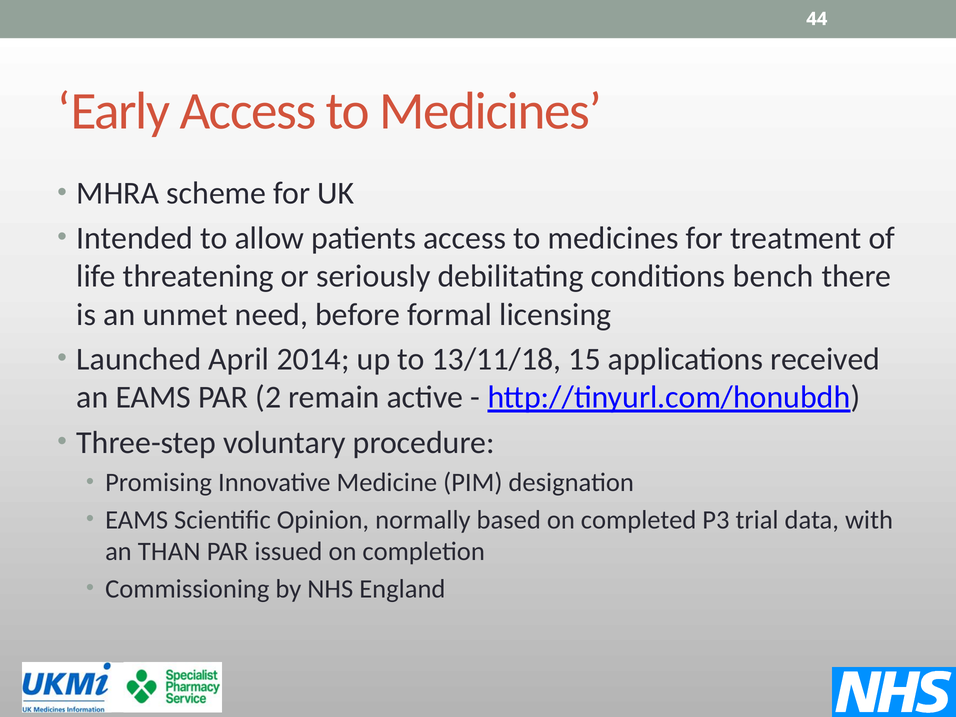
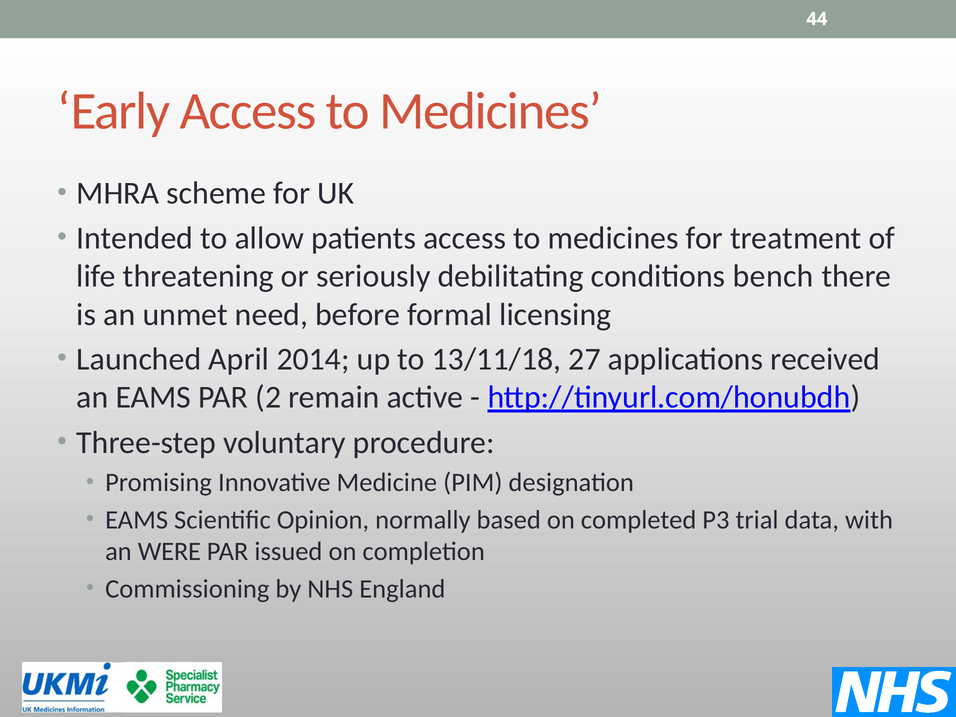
15: 15 -> 27
THAN: THAN -> WERE
